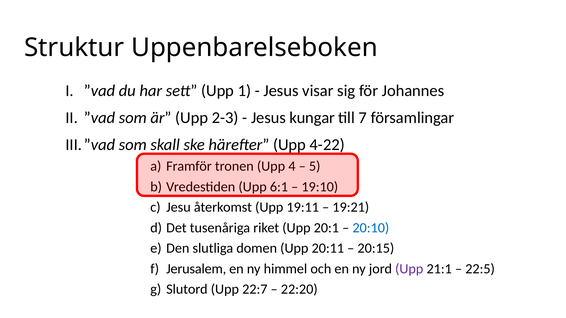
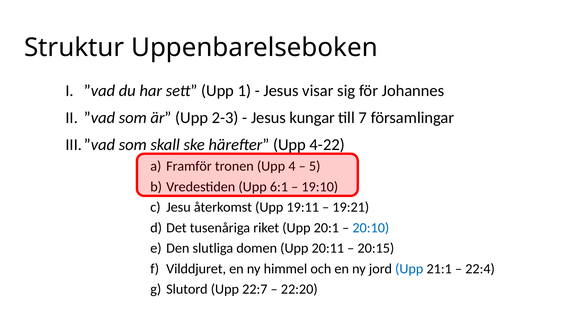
Jerusalem: Jerusalem -> Vilddjuret
Upp at (409, 269) colour: purple -> blue
22:5: 22:5 -> 22:4
